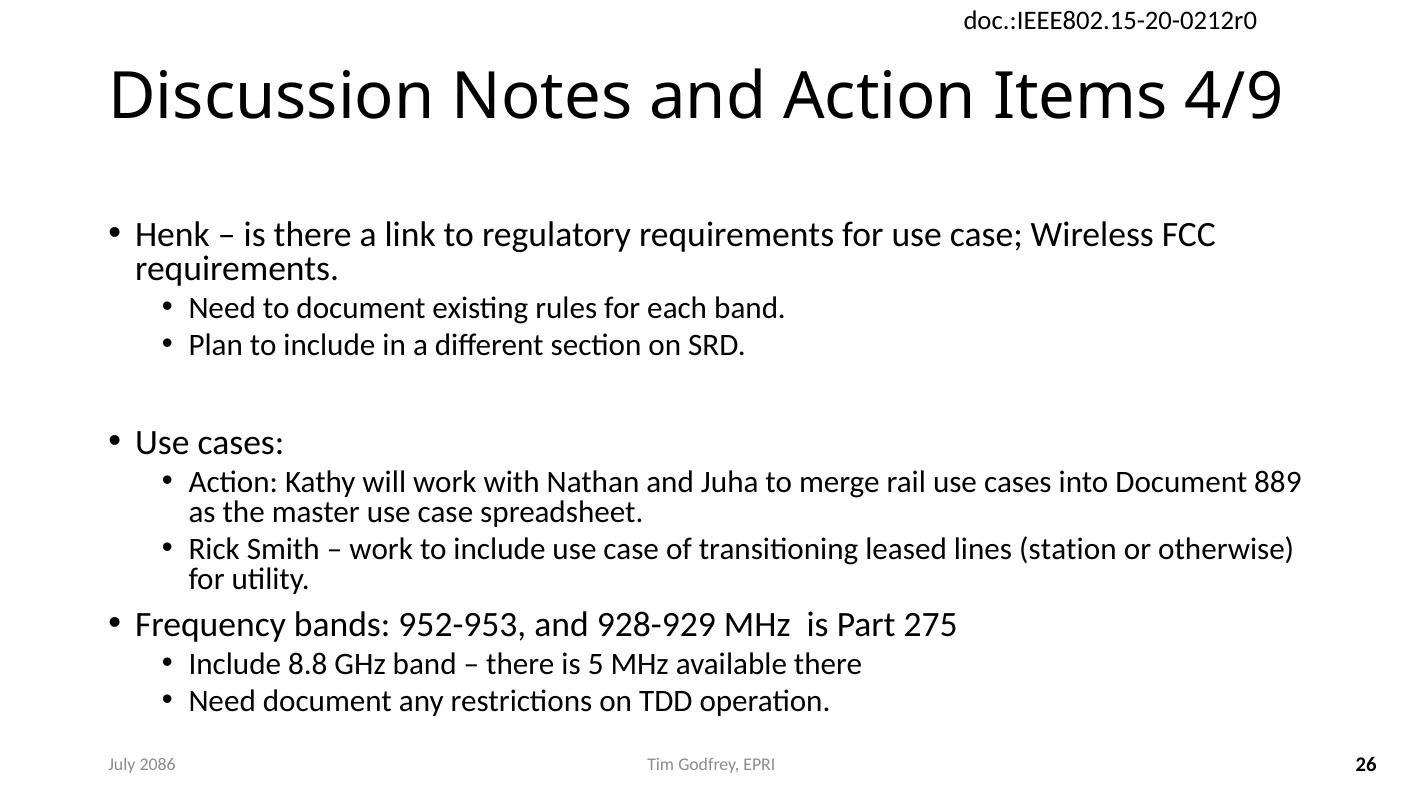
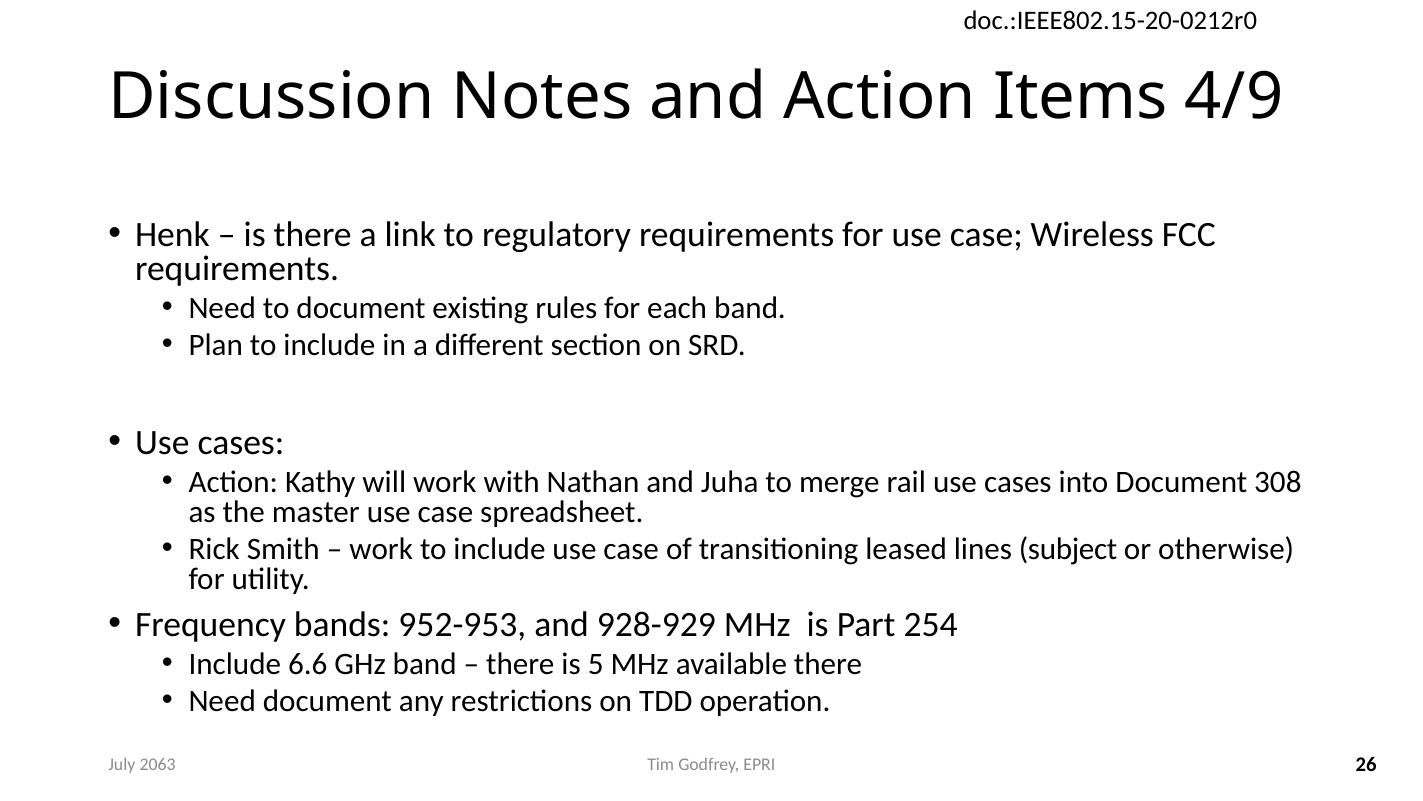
889: 889 -> 308
station: station -> subject
275: 275 -> 254
8.8: 8.8 -> 6.6
2086: 2086 -> 2063
